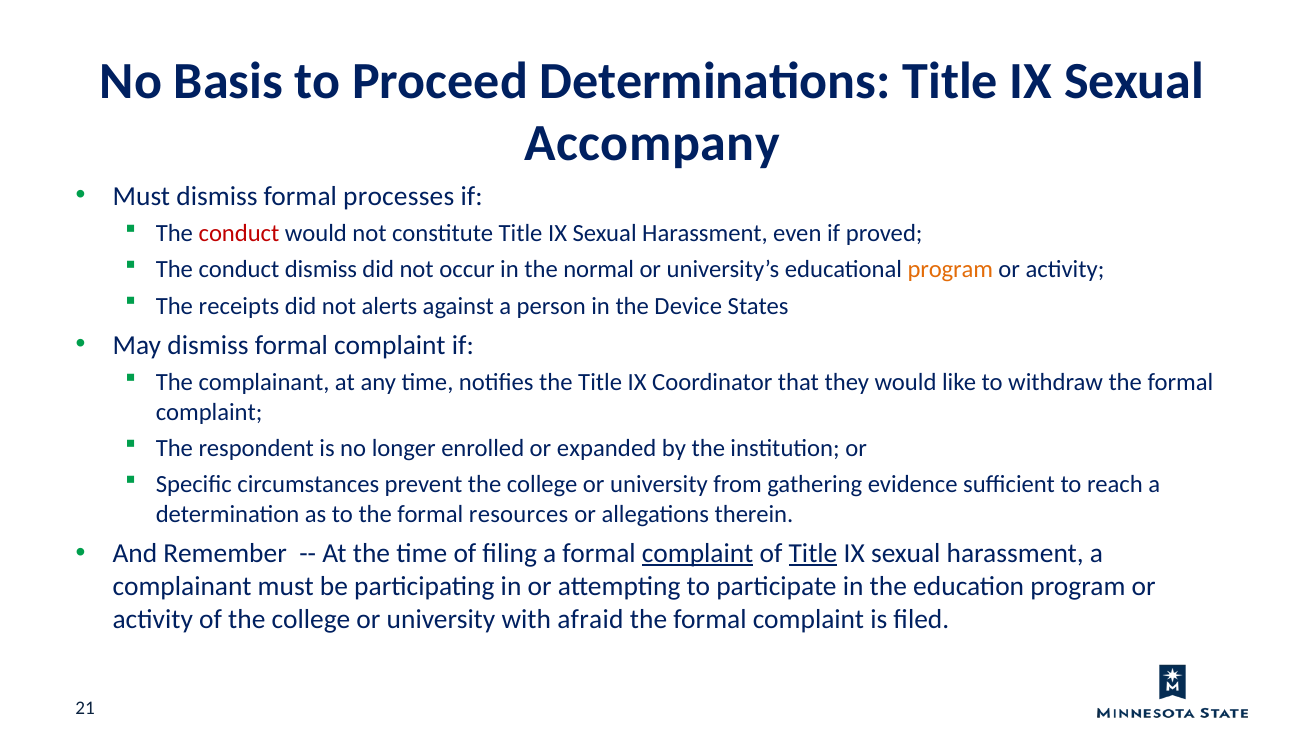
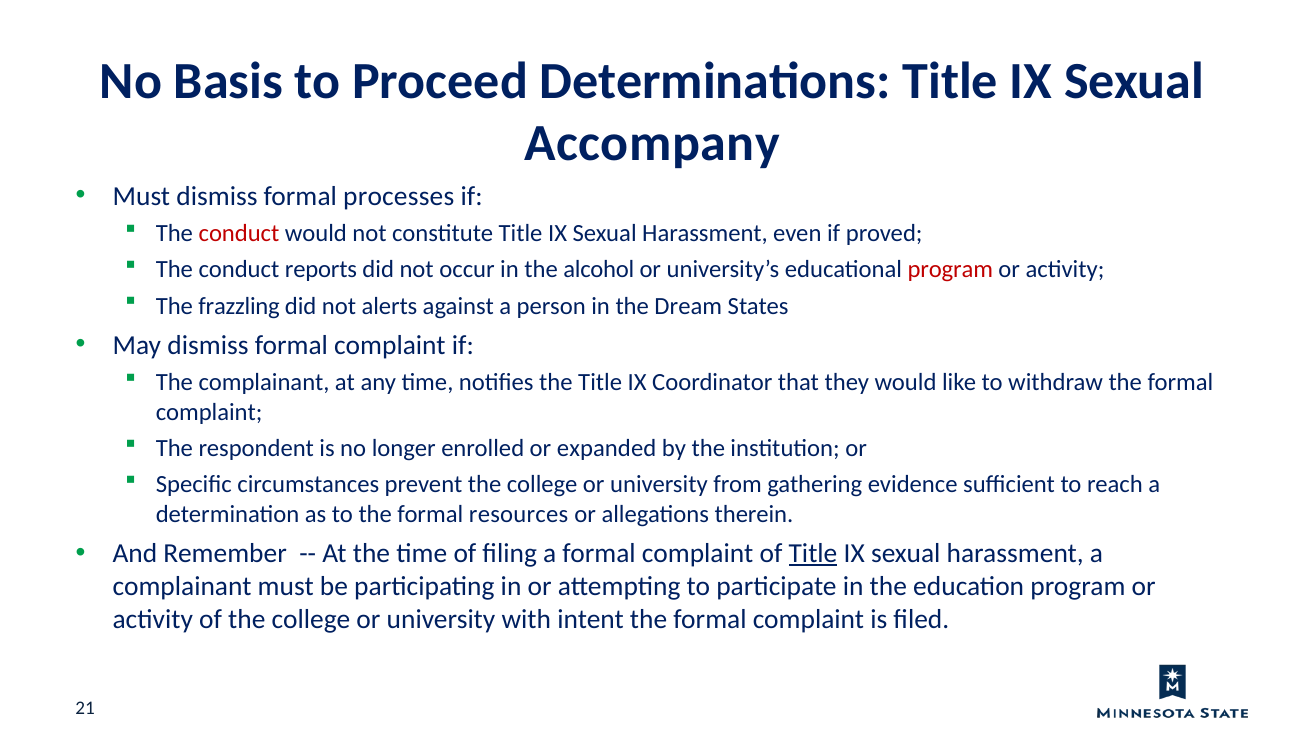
conduct dismiss: dismiss -> reports
normal: normal -> alcohol
program at (950, 270) colour: orange -> red
receipts: receipts -> frazzling
Device: Device -> Dream
complaint at (698, 554) underline: present -> none
afraid: afraid -> intent
